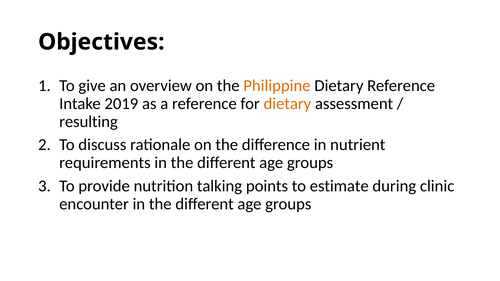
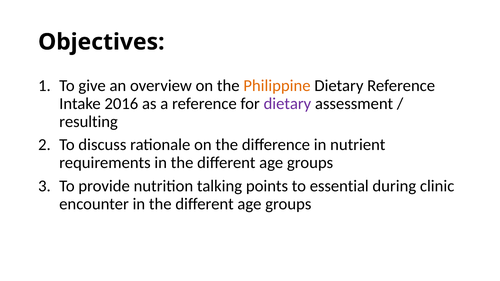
2019: 2019 -> 2016
dietary at (287, 104) colour: orange -> purple
estimate: estimate -> essential
